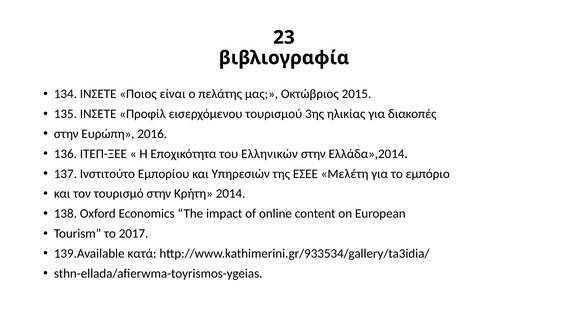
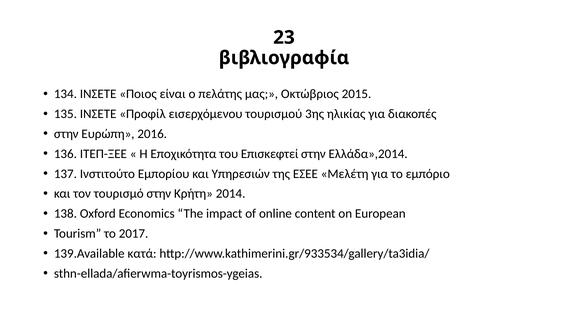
Ελληνικών: Ελληνικών -> Επισκεφτεί
